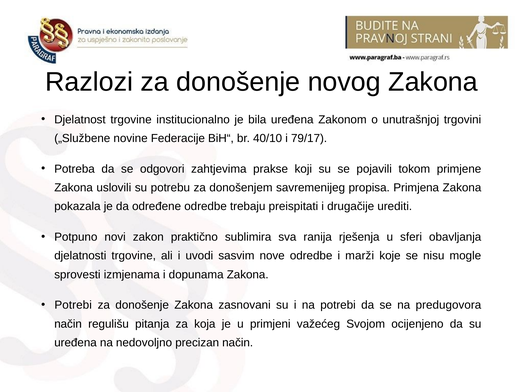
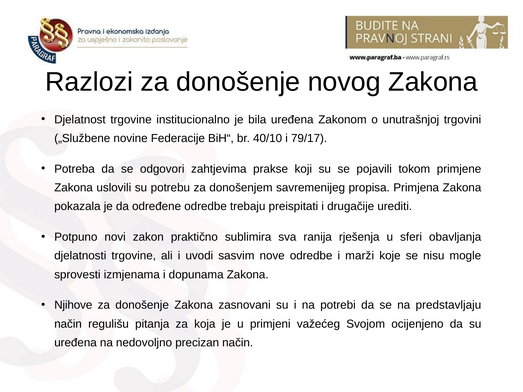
Potrebi at (73, 305): Potrebi -> Njihove
predugovora: predugovora -> predstavljaju
